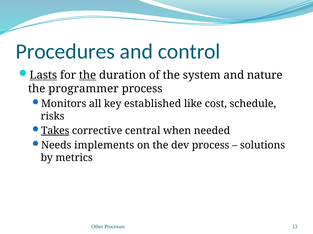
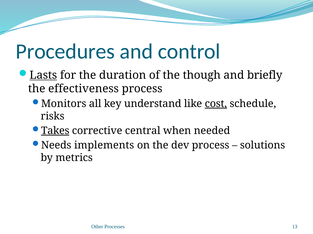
the at (88, 75) underline: present -> none
system: system -> though
nature: nature -> briefly
programmer: programmer -> effectiveness
established: established -> understand
cost underline: none -> present
